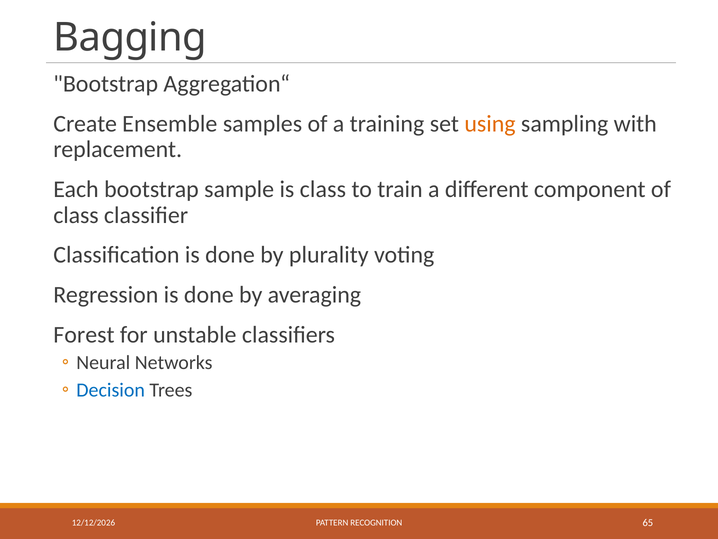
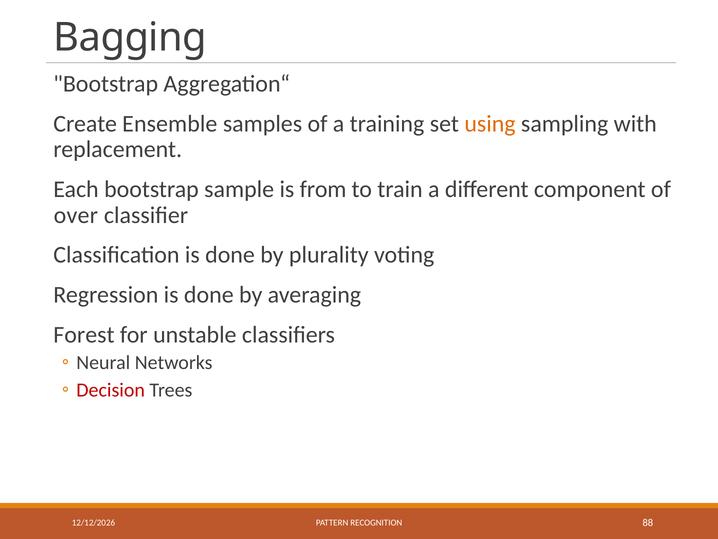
is class: class -> from
class at (76, 215): class -> over
Decision colour: blue -> red
65: 65 -> 88
